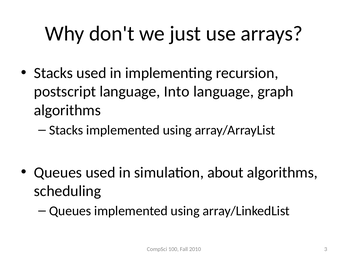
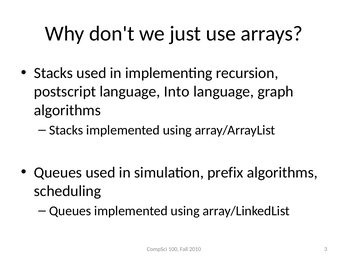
about: about -> prefix
